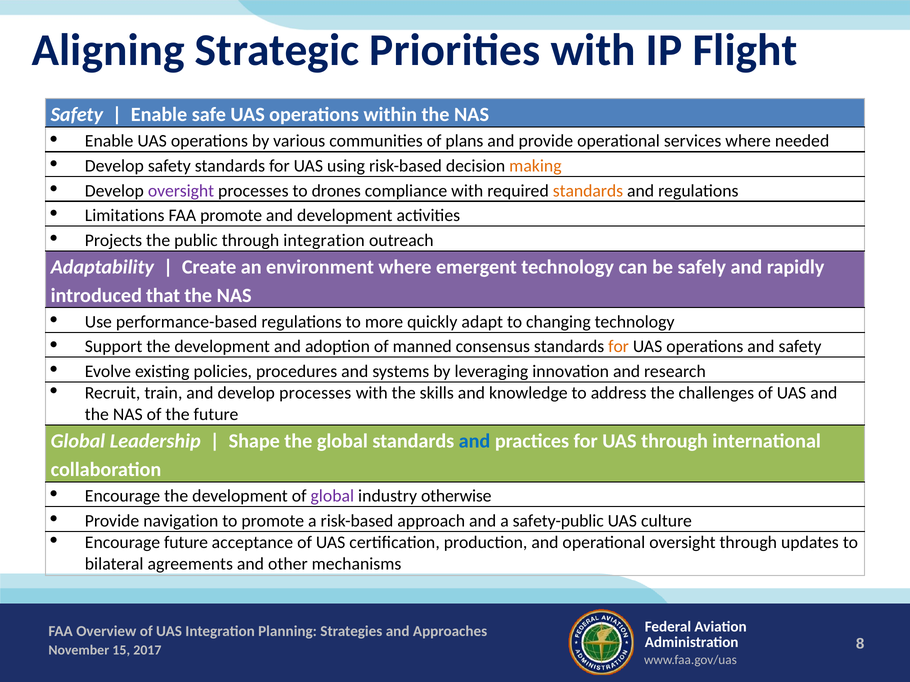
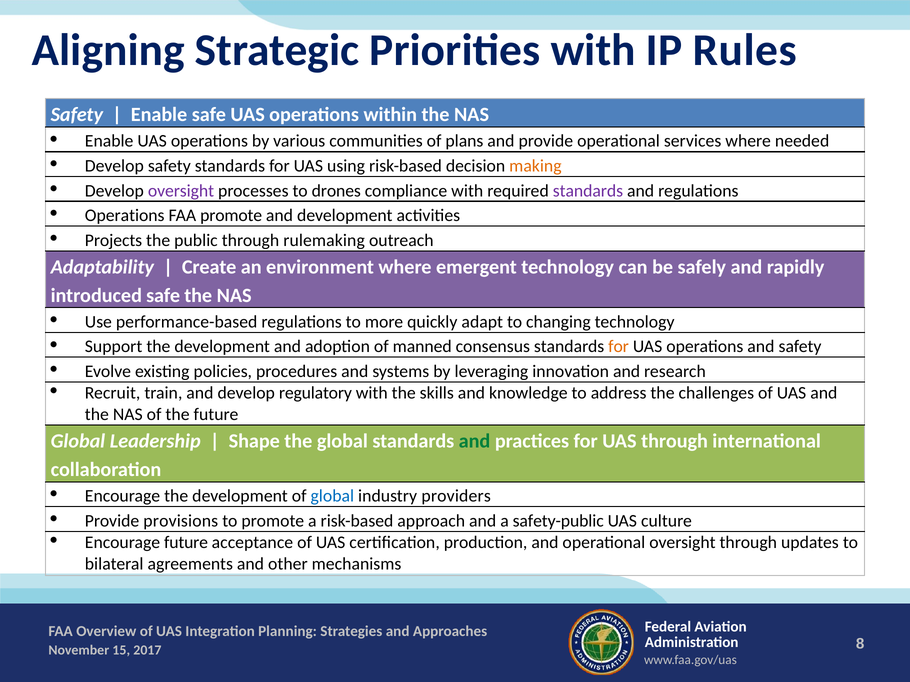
Flight: Flight -> Rules
standards at (588, 191) colour: orange -> purple
Limitations at (125, 216): Limitations -> Operations
through integration: integration -> rulemaking
introduced that: that -> safe
develop processes: processes -> regulatory
and at (475, 442) colour: blue -> green
global at (332, 496) colour: purple -> blue
otherwise: otherwise -> providers
navigation: navigation -> provisions
